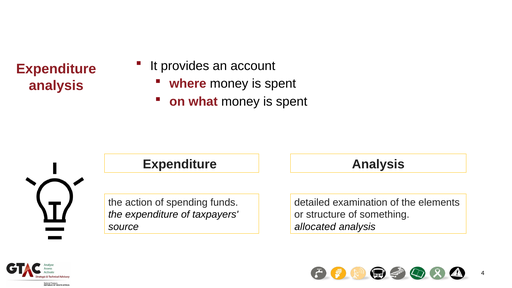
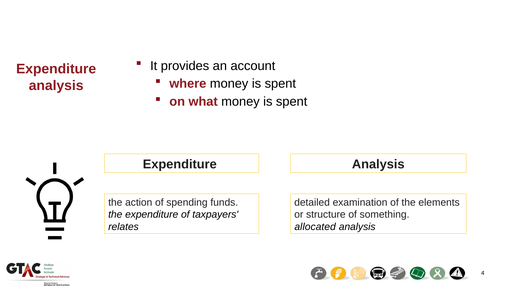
source: source -> relates
